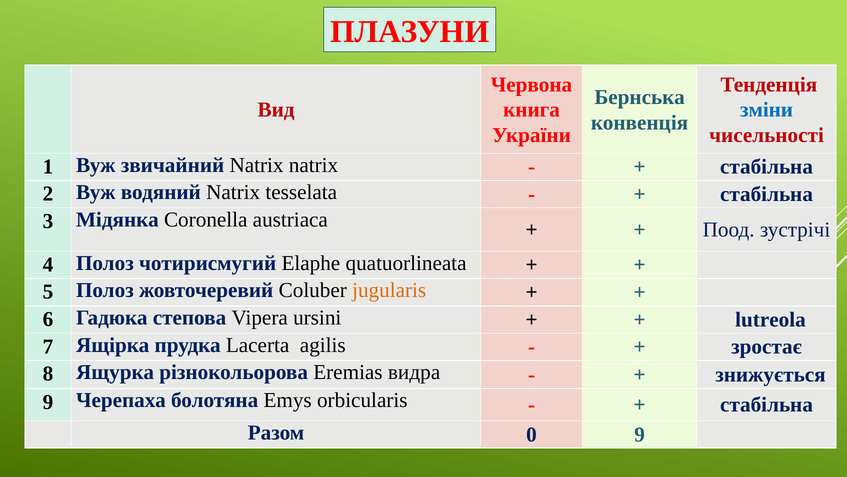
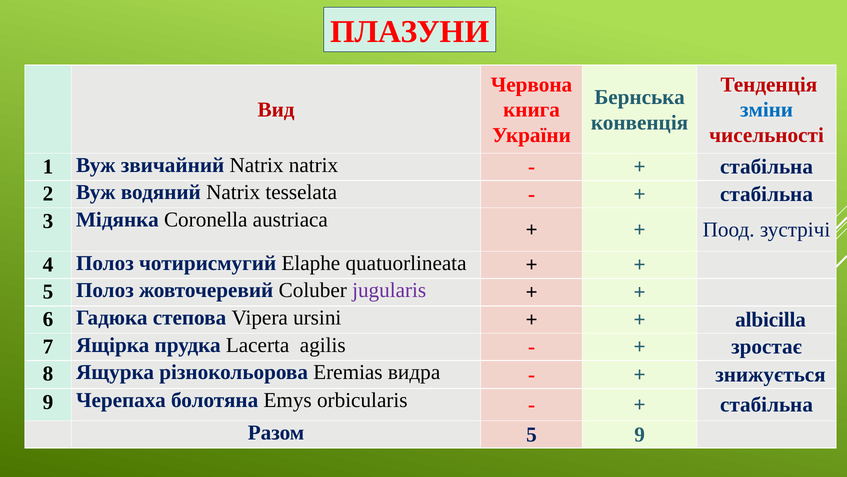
jugularis colour: orange -> purple
lutreola: lutreola -> albicilla
Разом 0: 0 -> 5
